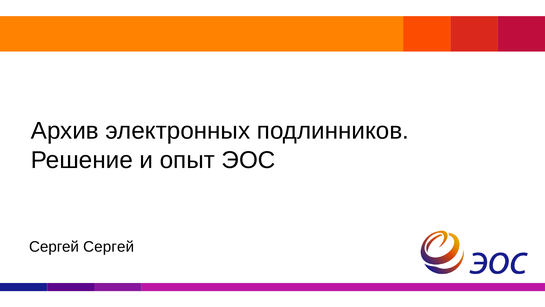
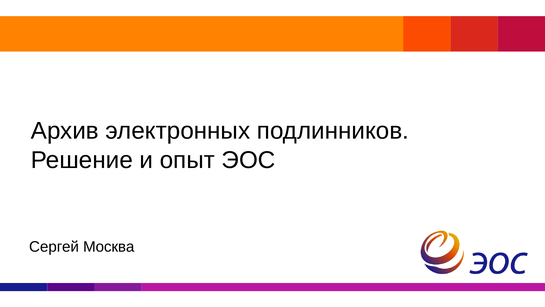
Сергей Сергей: Сергей -> Москва
